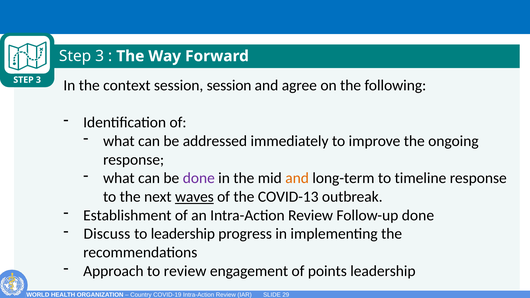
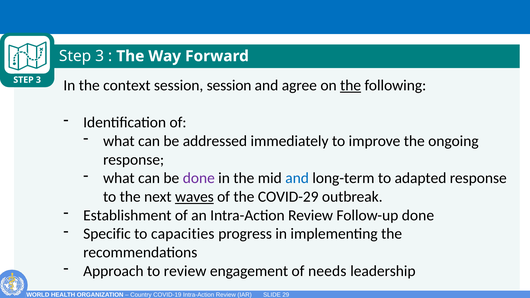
the at (351, 85) underline: none -> present
and at (297, 178) colour: orange -> blue
timeline: timeline -> adapted
COVID-13: COVID-13 -> COVID-29
Discuss: Discuss -> Specific
to leadership: leadership -> capacities
points: points -> needs
